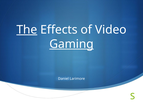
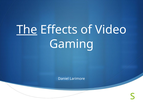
Gaming underline: present -> none
